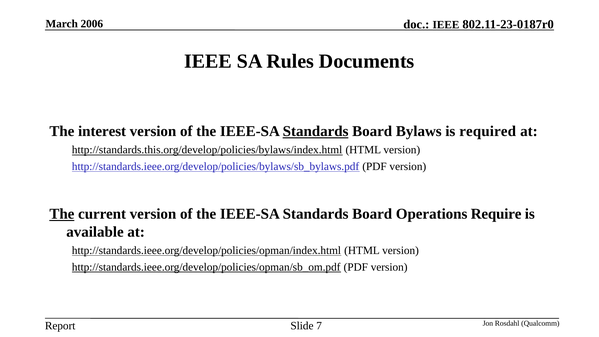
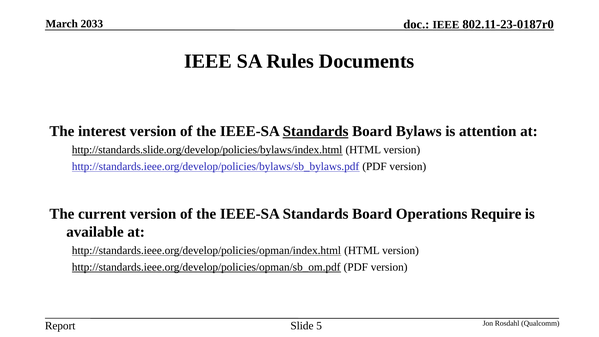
2006: 2006 -> 2033
required: required -> attention
http://standards.this.org/develop/policies/bylaws/index.html: http://standards.this.org/develop/policies/bylaws/index.html -> http://standards.slide.org/develop/policies/bylaws/index.html
The at (62, 214) underline: present -> none
7: 7 -> 5
